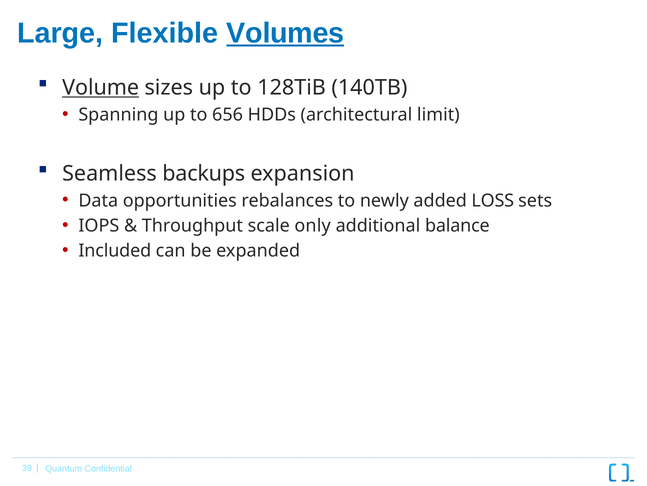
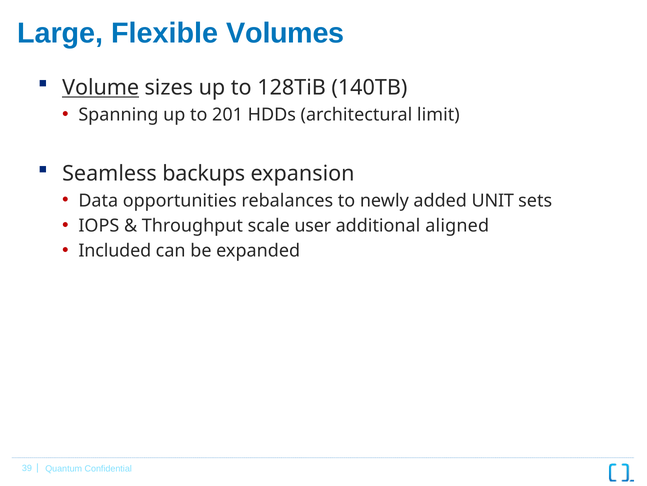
Volumes underline: present -> none
656: 656 -> 201
LOSS: LOSS -> UNIT
only: only -> user
balance: balance -> aligned
